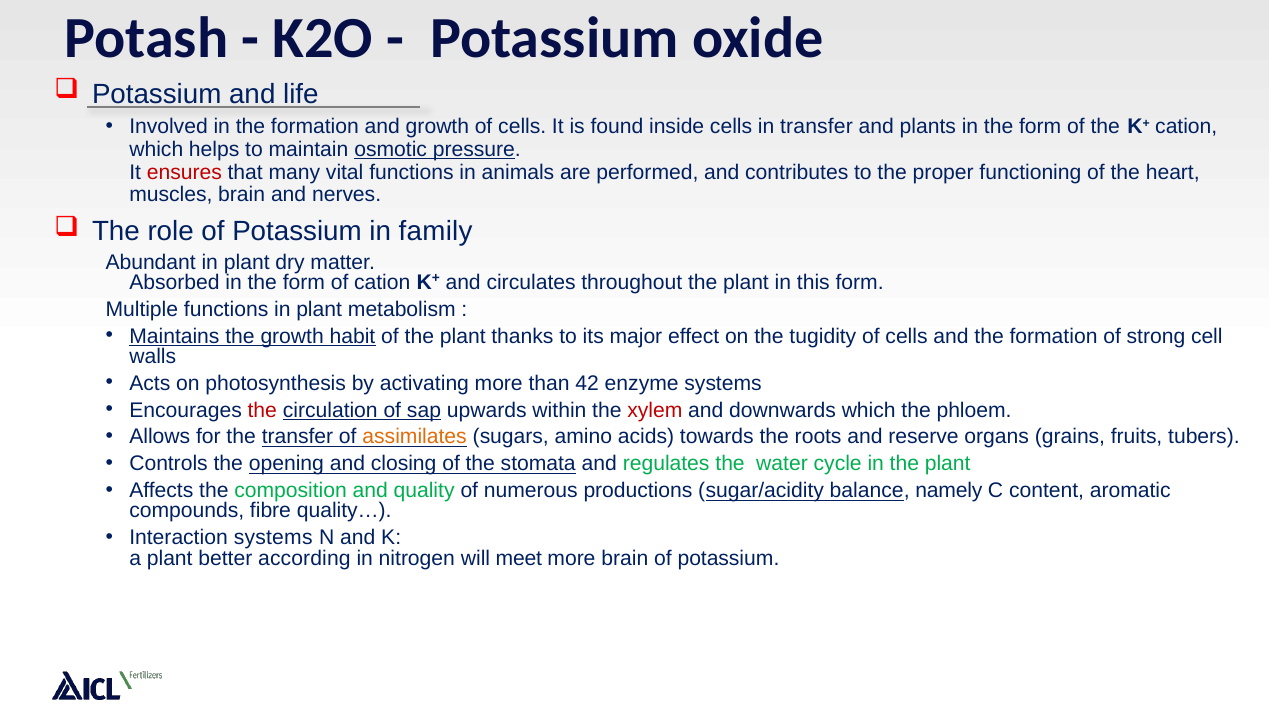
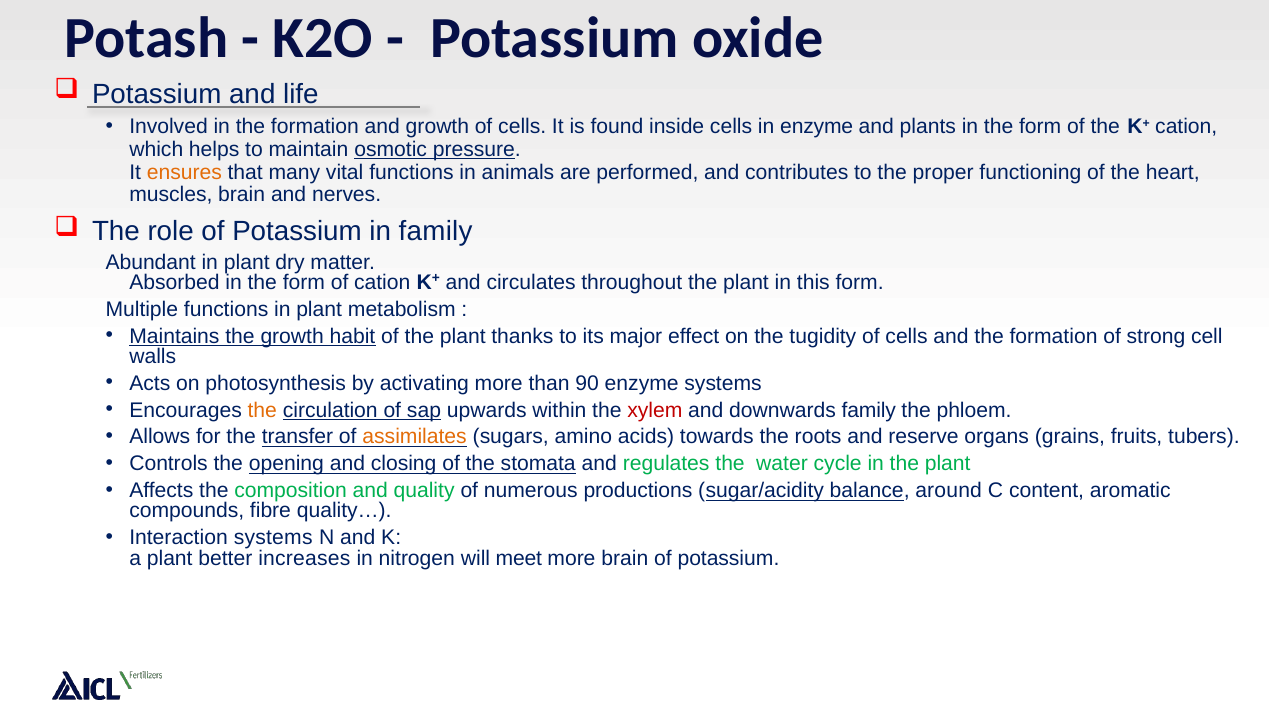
in transfer: transfer -> enzyme
ensures colour: red -> orange
42: 42 -> 90
the at (262, 410) colour: red -> orange
downwards which: which -> family
namely: namely -> around
according: according -> increases
